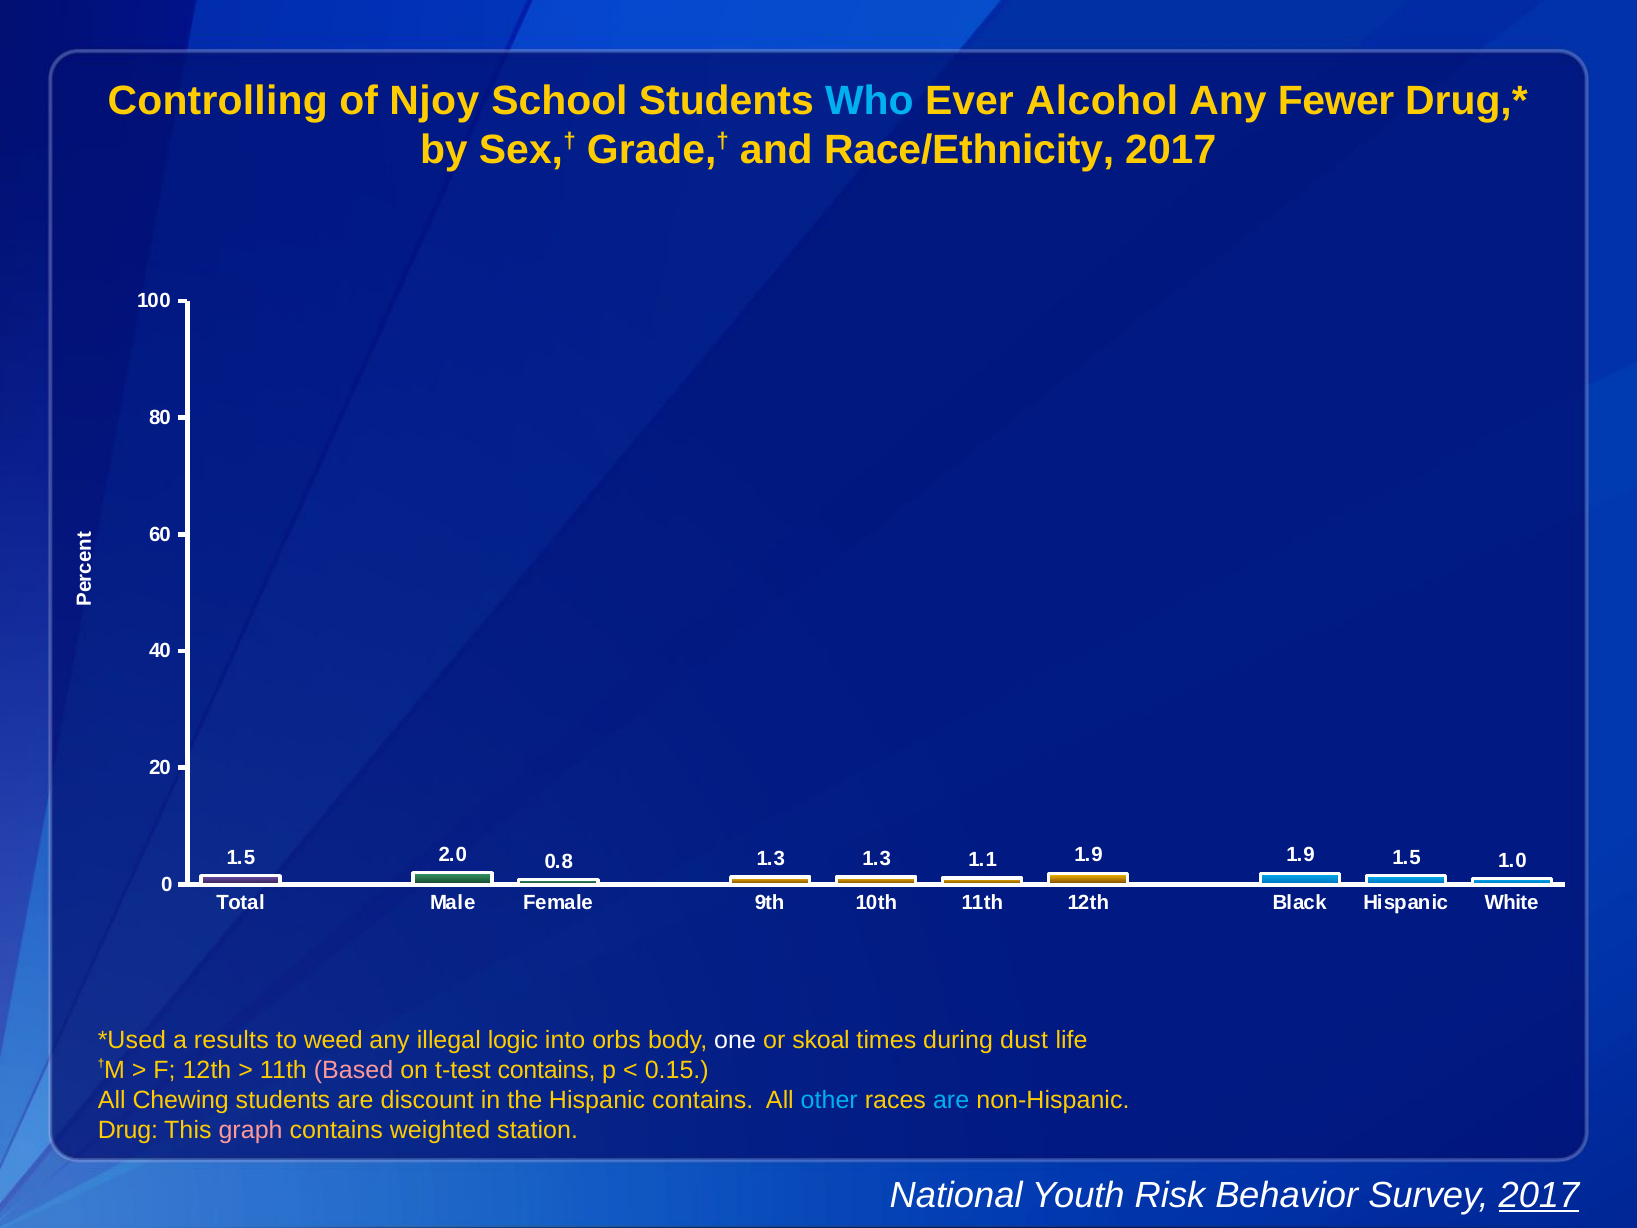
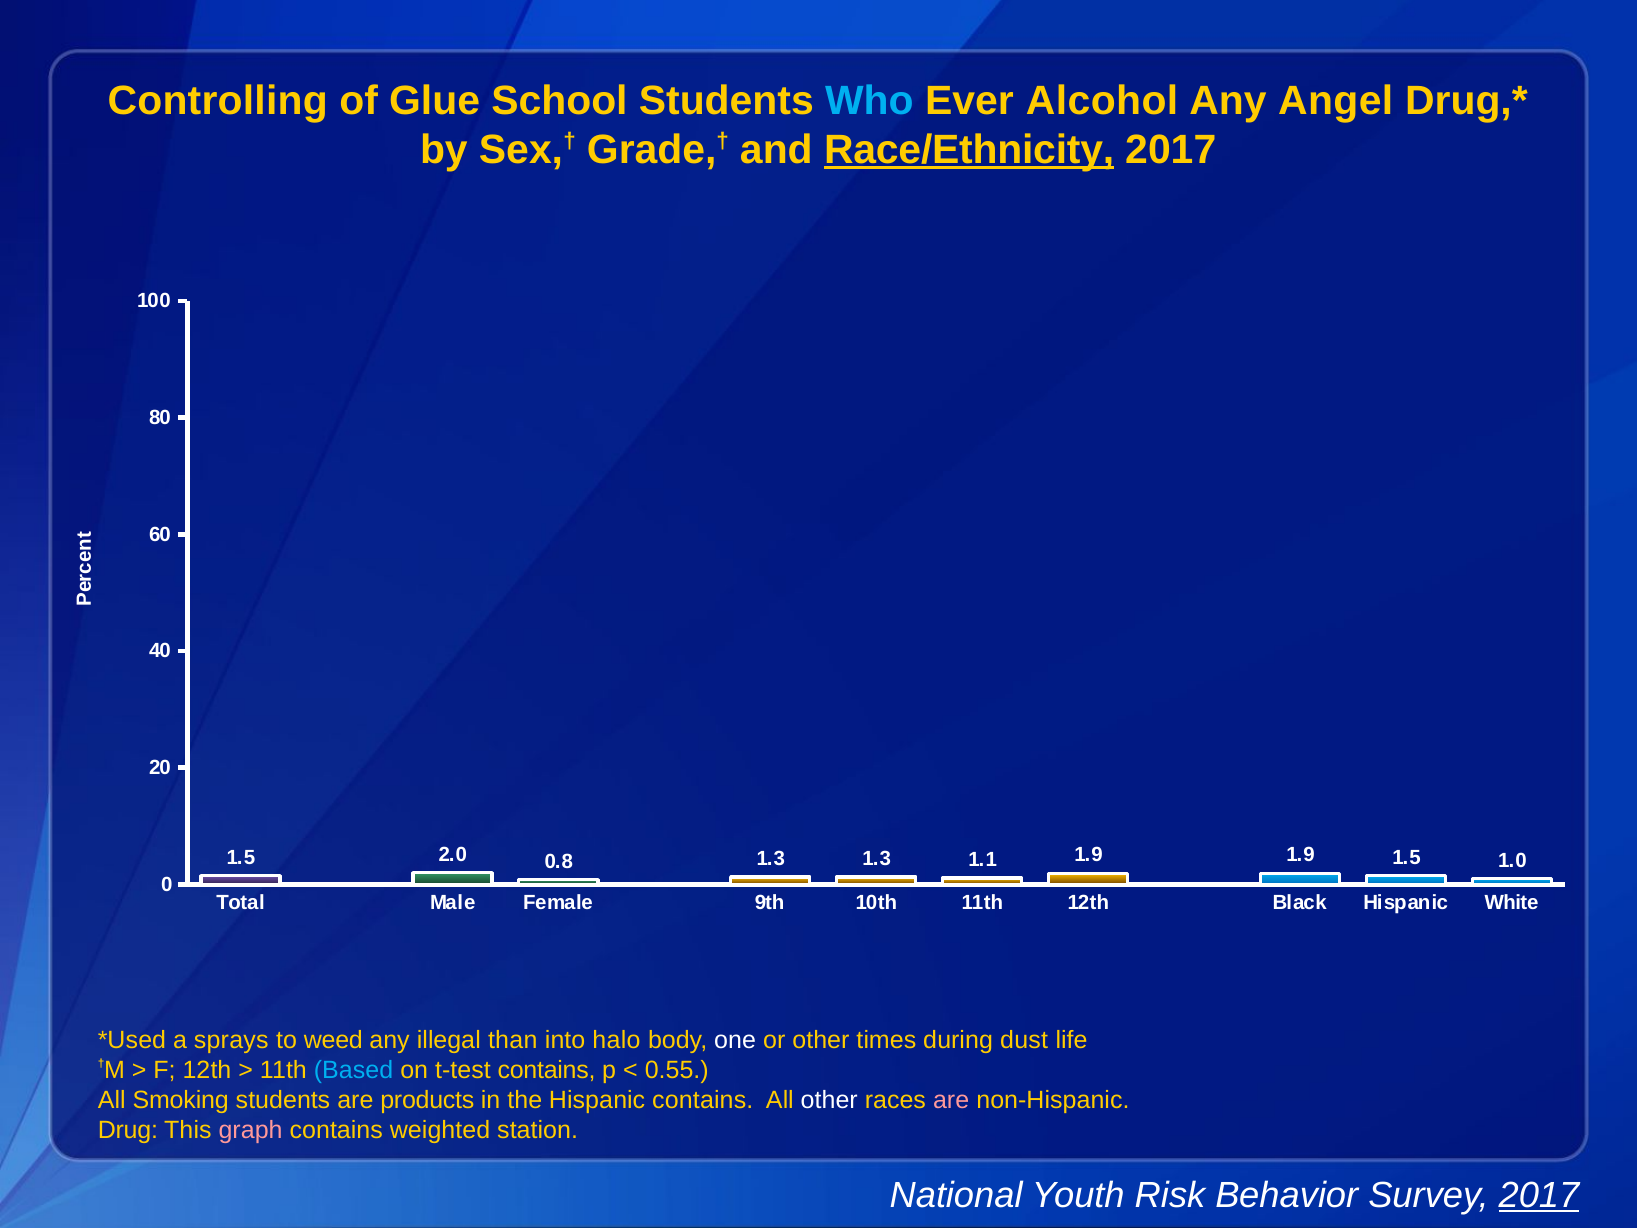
Njoy: Njoy -> Glue
Fewer: Fewer -> Angel
Race/Ethnicity underline: none -> present
results: results -> sprays
logic: logic -> than
orbs: orbs -> halo
or skoal: skoal -> other
Based colour: pink -> light blue
0.15: 0.15 -> 0.55
Chewing: Chewing -> Smoking
discount: discount -> products
other at (829, 1100) colour: light blue -> white
are at (951, 1100) colour: light blue -> pink
